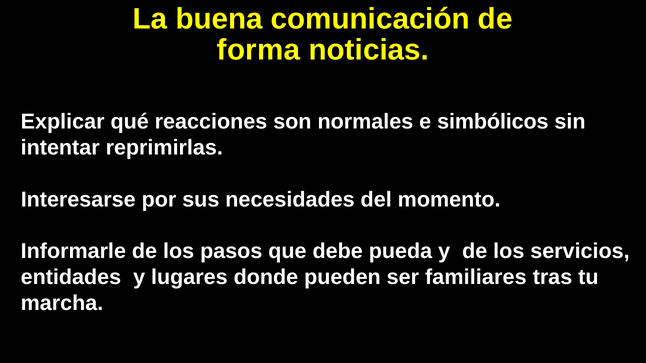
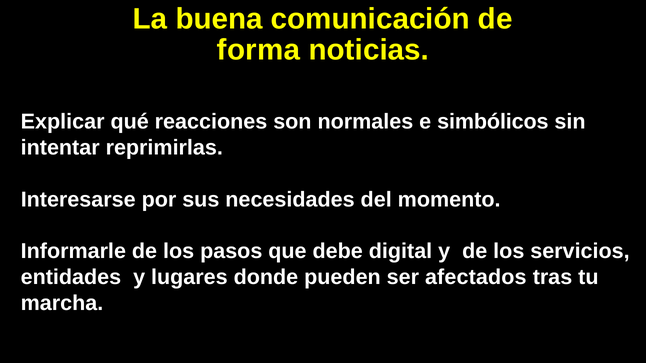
pueda: pueda -> digital
familiares: familiares -> afectados
